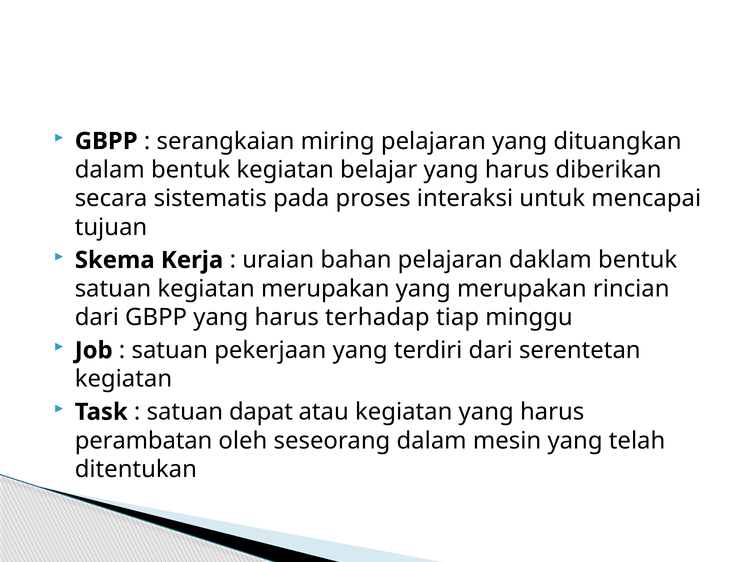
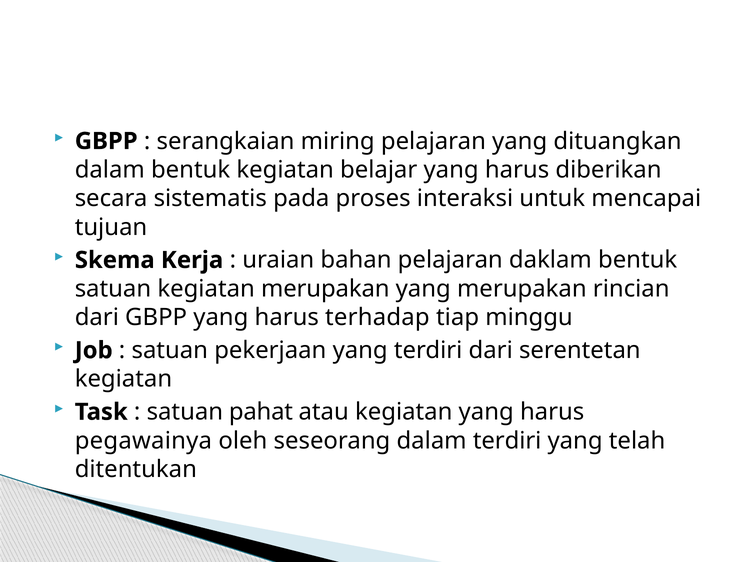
dapat: dapat -> pahat
perambatan: perambatan -> pegawainya
dalam mesin: mesin -> terdiri
